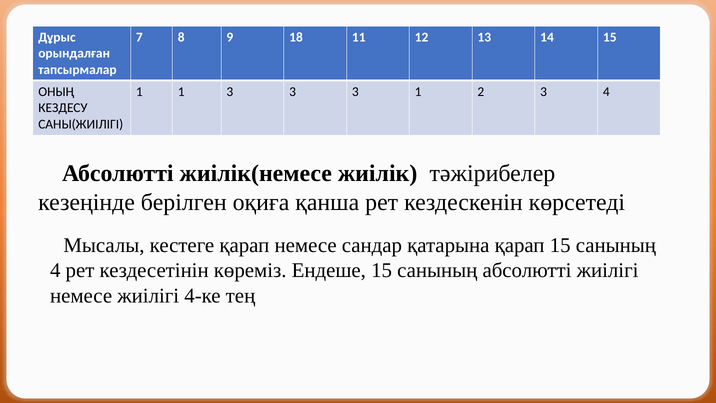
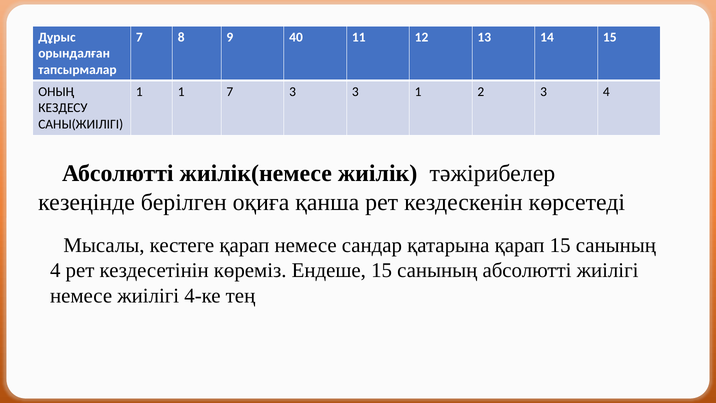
18: 18 -> 40
1 3: 3 -> 7
